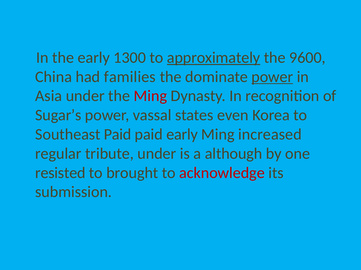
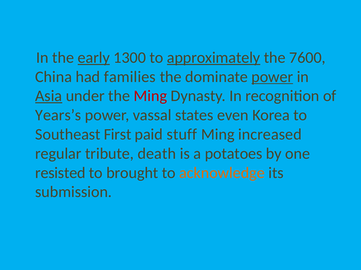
early at (94, 58) underline: none -> present
9600: 9600 -> 7600
Asia underline: none -> present
Sugar’s: Sugar’s -> Years’s
Southeast Paid: Paid -> First
paid early: early -> stuff
tribute under: under -> death
although: although -> potatoes
acknowledge colour: red -> orange
